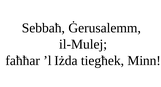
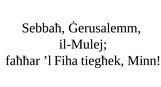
Iżda: Iżda -> Fiha
